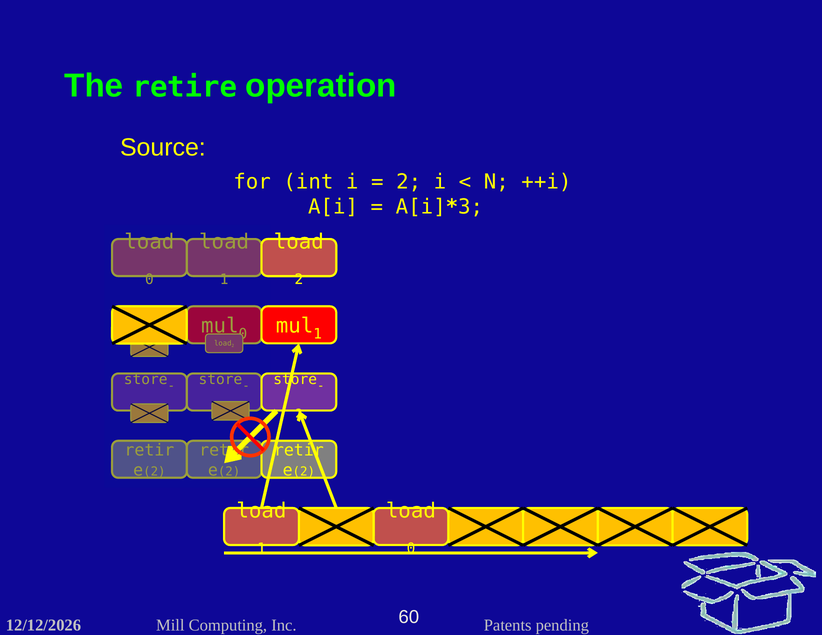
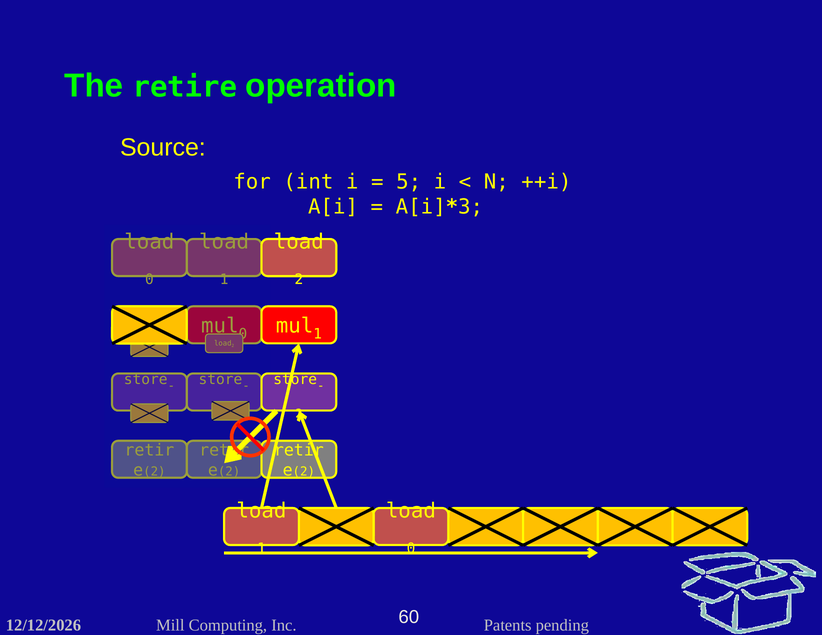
2 at (409, 182): 2 -> 5
